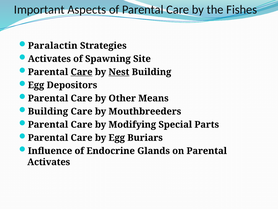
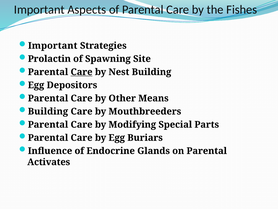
Paralactin at (53, 46): Paralactin -> Important
Activates at (49, 59): Activates -> Prolactin
Nest underline: present -> none
